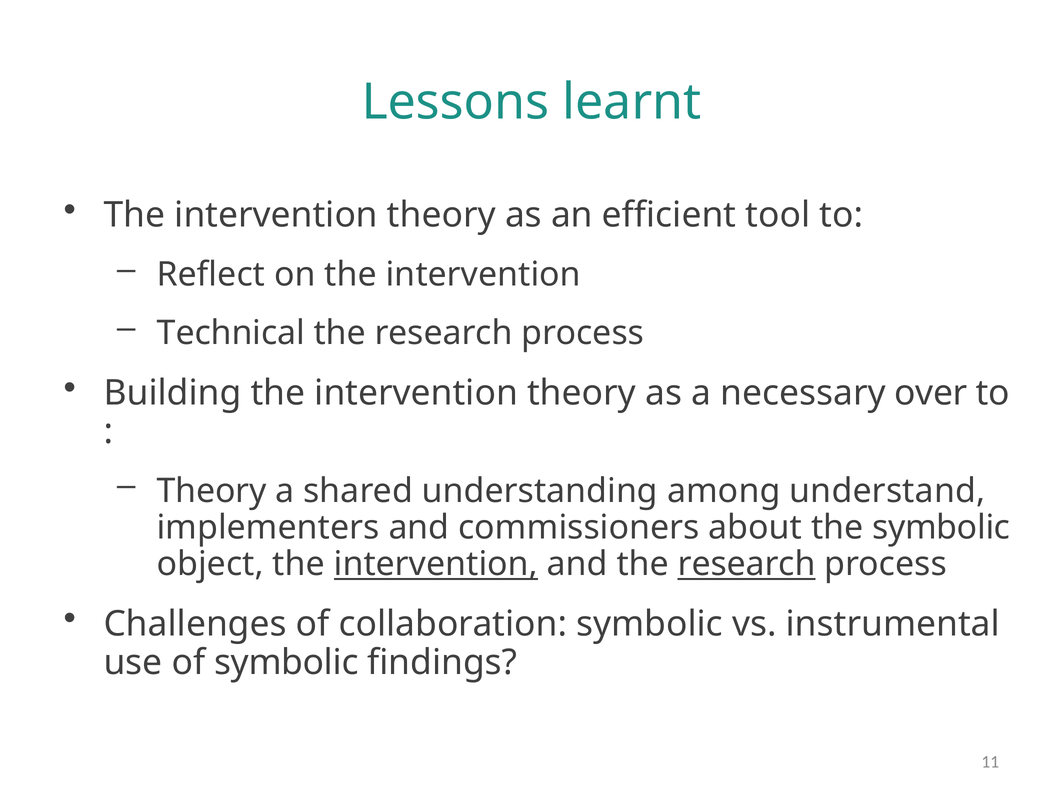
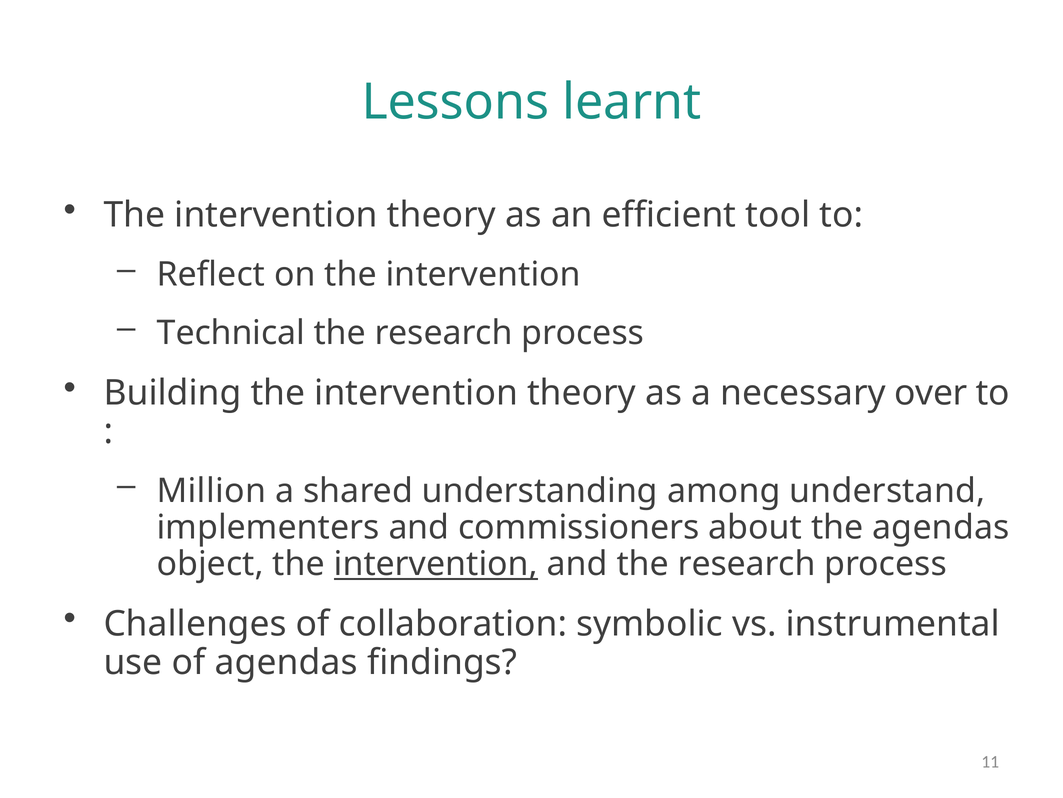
Theory at (212, 490): Theory -> Million
the symbolic: symbolic -> agendas
research at (747, 564) underline: present -> none
of symbolic: symbolic -> agendas
